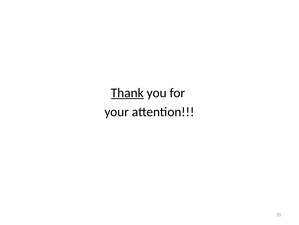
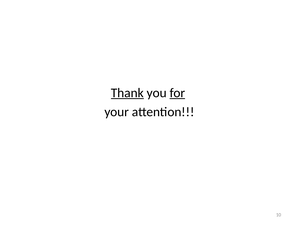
for underline: none -> present
